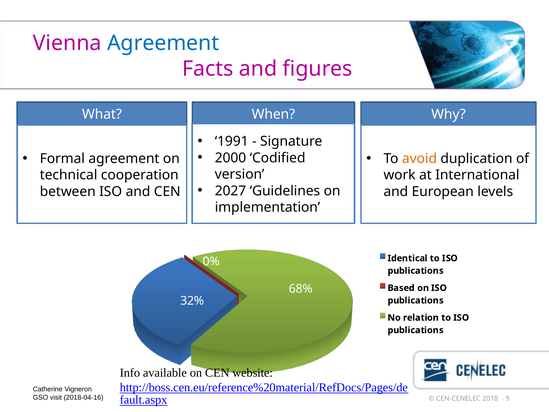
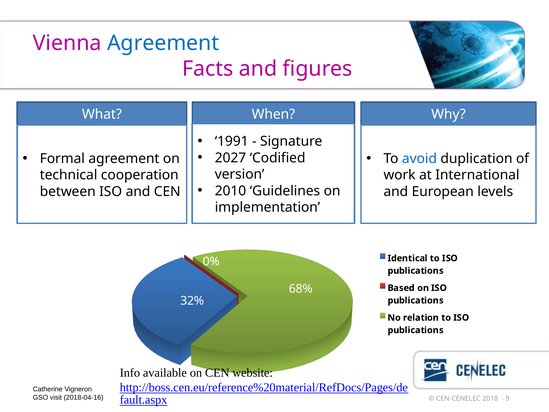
2000: 2000 -> 2027
avoid colour: orange -> blue
2027: 2027 -> 2010
